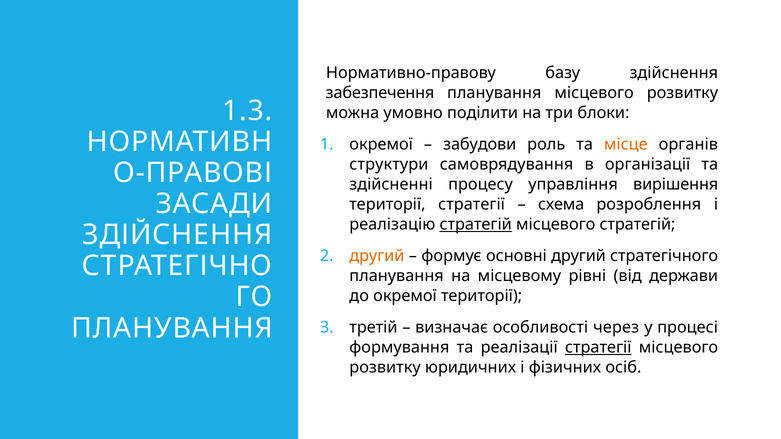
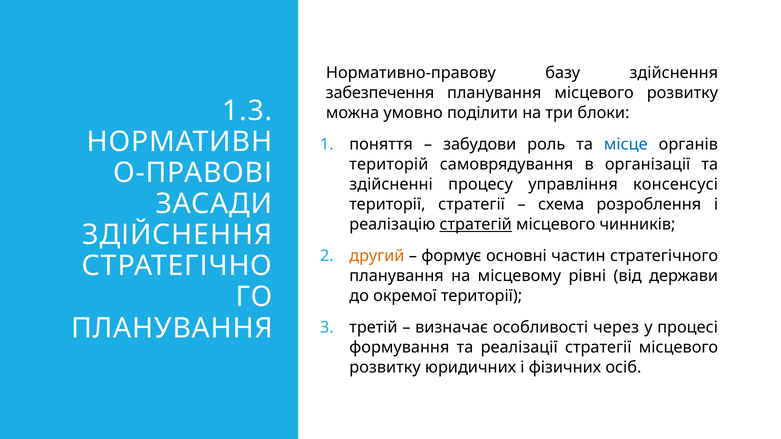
окремої at (381, 144): окремої -> поняття
місце colour: orange -> blue
структури: структури -> територій
вирішення: вирішення -> консенсусі
місцевого стратегій: стратегій -> чинників
основні другий: другий -> частин
стратегії at (598, 348) underline: present -> none
